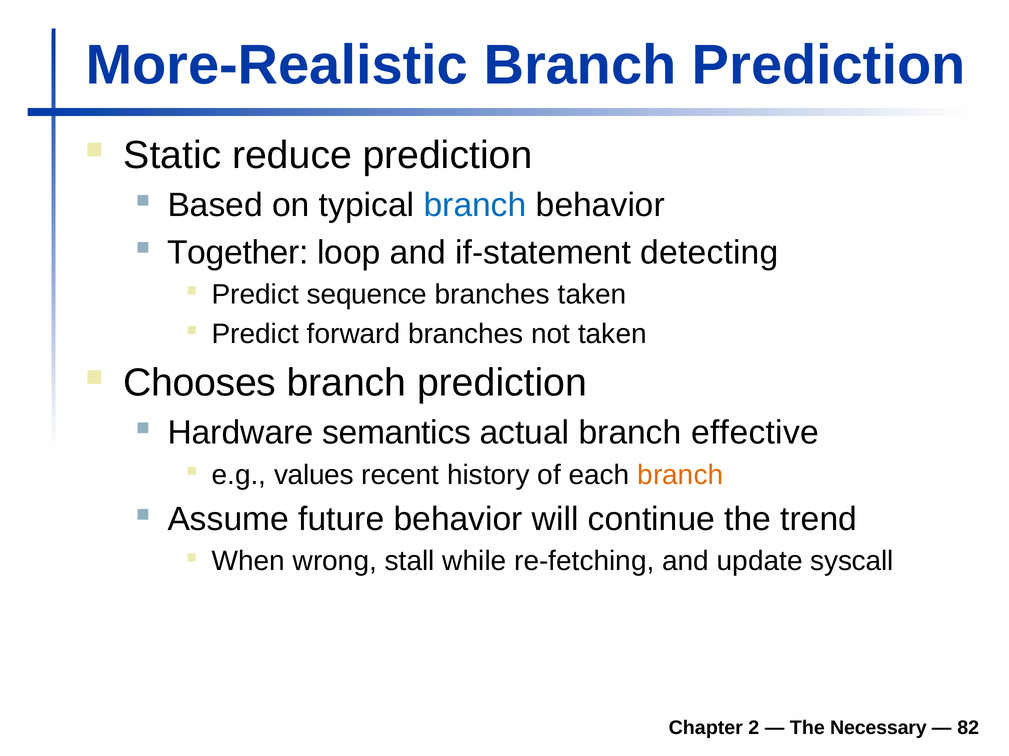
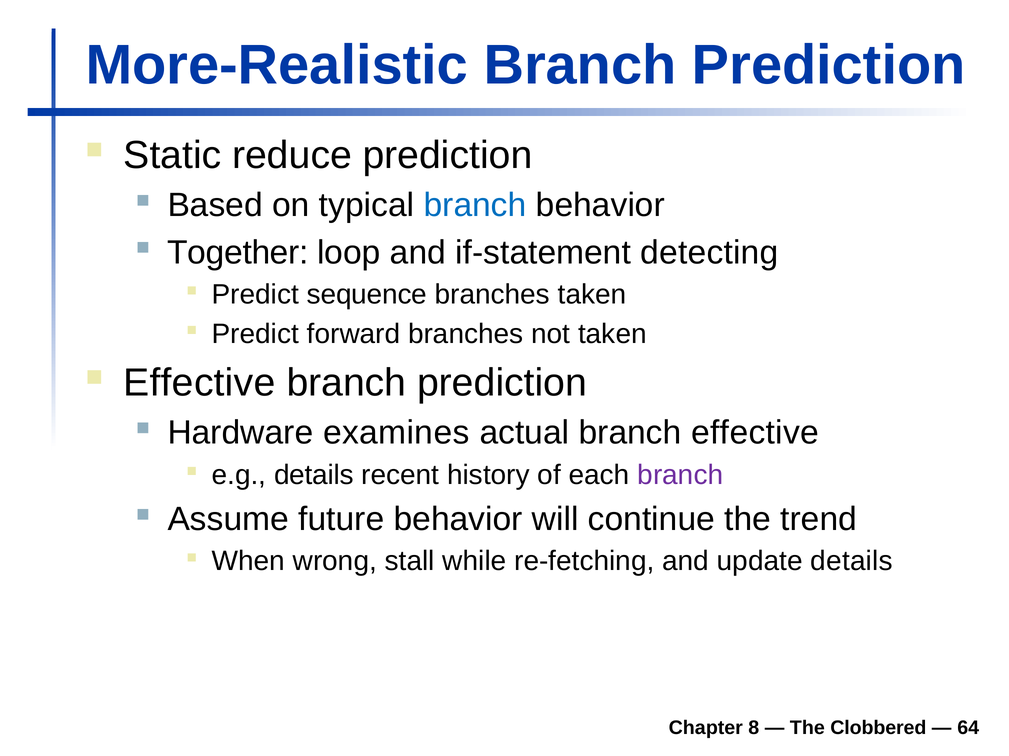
Chooses at (200, 383): Chooses -> Effective
semantics: semantics -> examines
e.g values: values -> details
branch at (680, 475) colour: orange -> purple
update syscall: syscall -> details
2: 2 -> 8
Necessary: Necessary -> Clobbered
82: 82 -> 64
